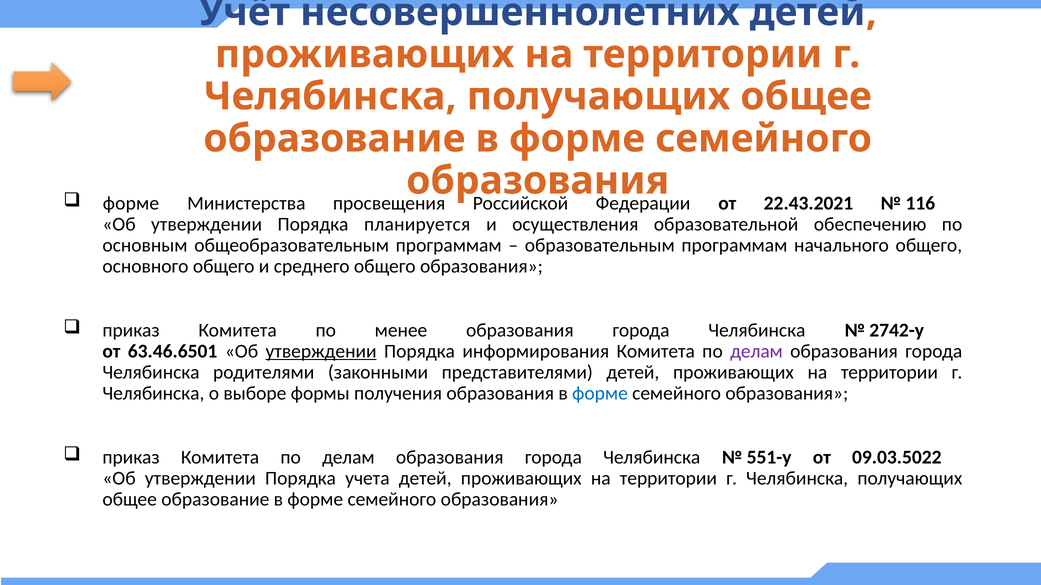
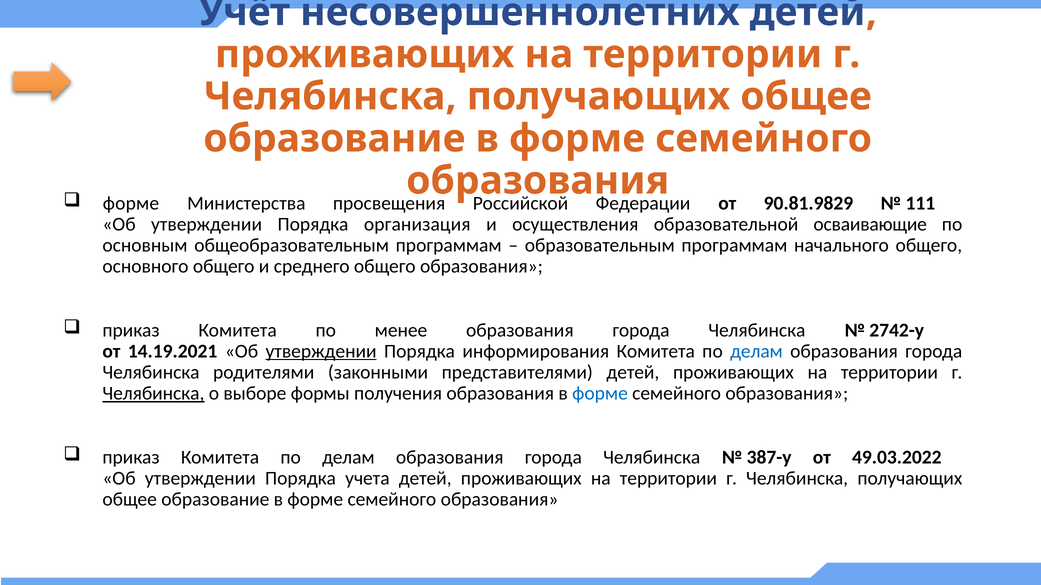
22.43.2021: 22.43.2021 -> 90.81.9829
116: 116 -> 111
планируется: планируется -> организация
обеспечению: обеспечению -> осваивающие
63.46.6501: 63.46.6501 -> 14.19.2021
делам at (757, 352) colour: purple -> blue
Челябинска at (153, 394) underline: none -> present
551-у: 551-у -> 387-у
09.03.5022: 09.03.5022 -> 49.03.2022
